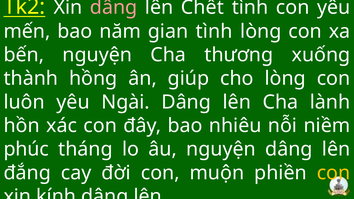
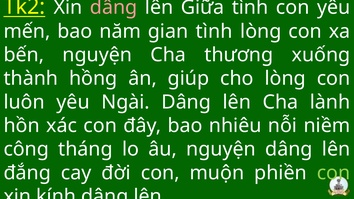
Chết: Chết -> Giữa
phúc: phúc -> công
con at (334, 173) colour: yellow -> light green
